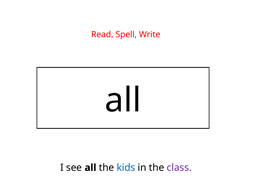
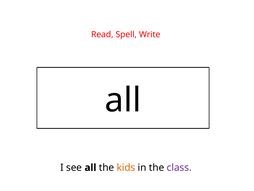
kids colour: blue -> orange
